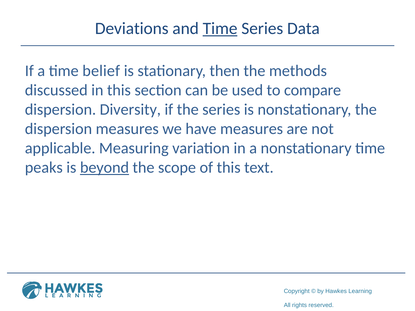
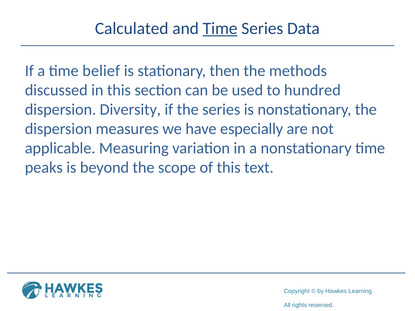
Deviations: Deviations -> Calculated
compare: compare -> hundred
have measures: measures -> especially
beyond underline: present -> none
